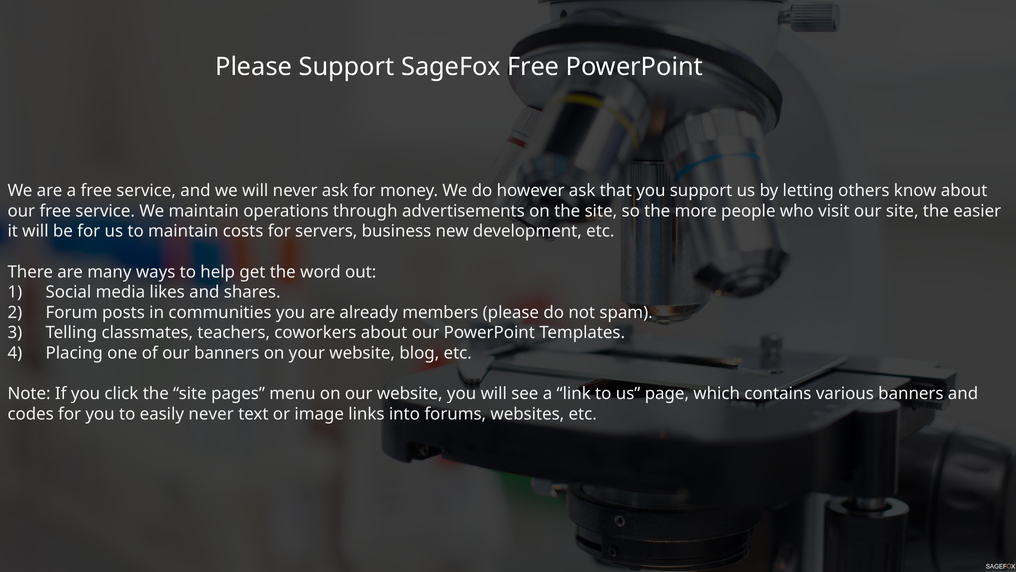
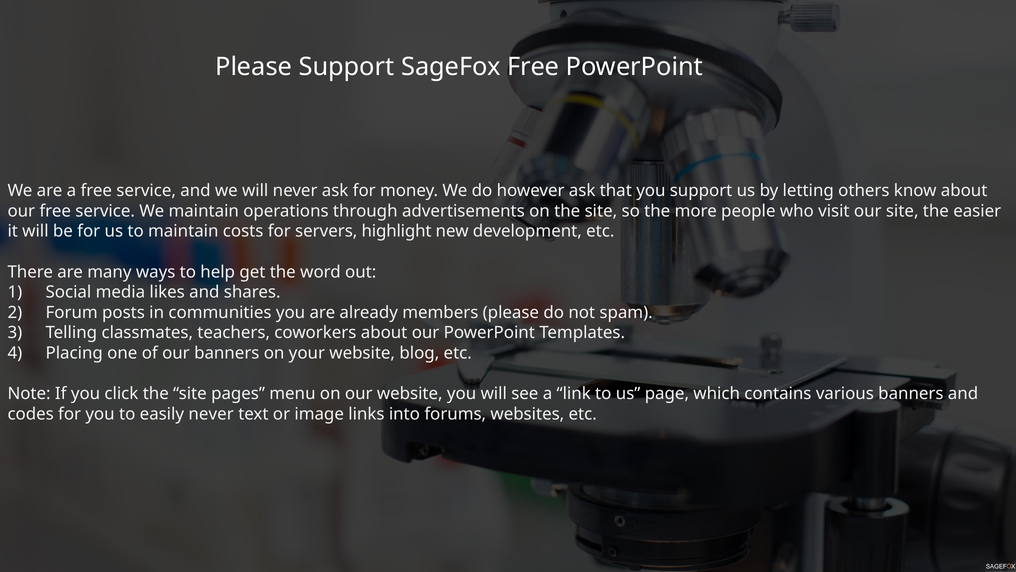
business: business -> highlight
